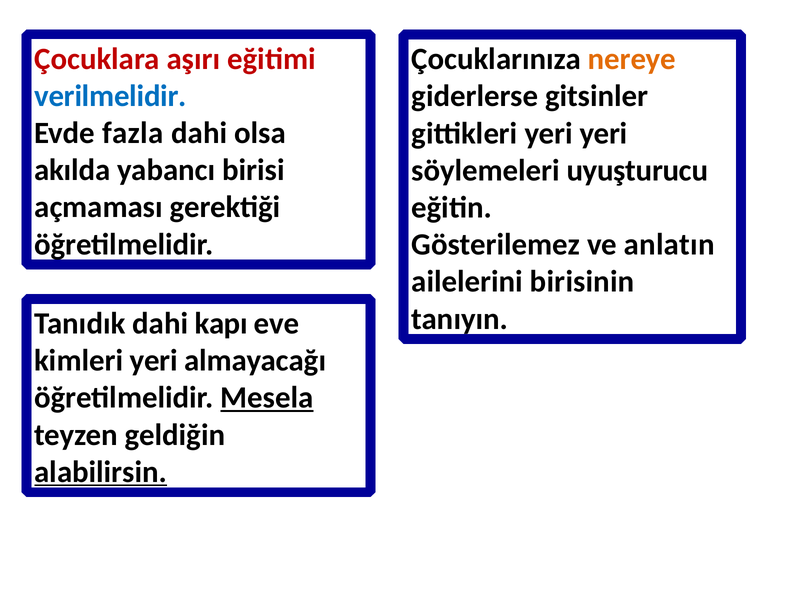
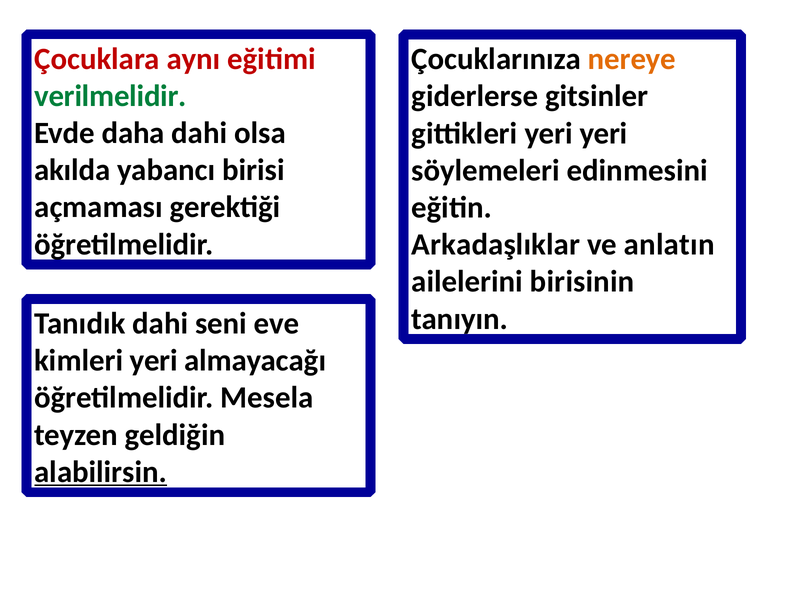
aşırı: aşırı -> aynı
verilmelidir colour: blue -> green
fazla: fazla -> daha
uyuşturucu: uyuşturucu -> edinmesini
Gösterilemez: Gösterilemez -> Arkadaşlıklar
kapı: kapı -> seni
Mesela underline: present -> none
